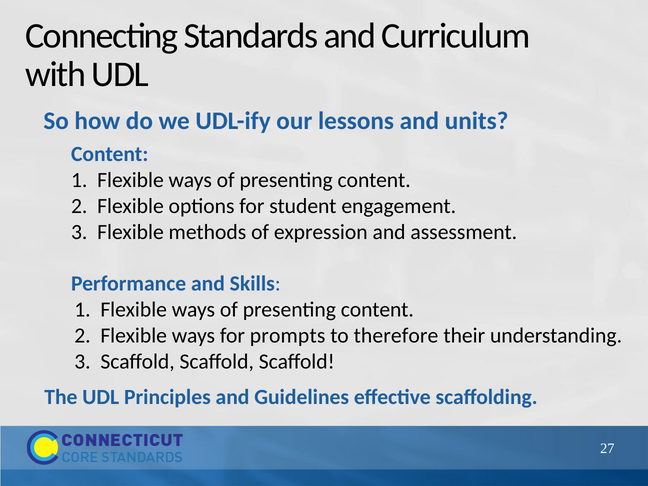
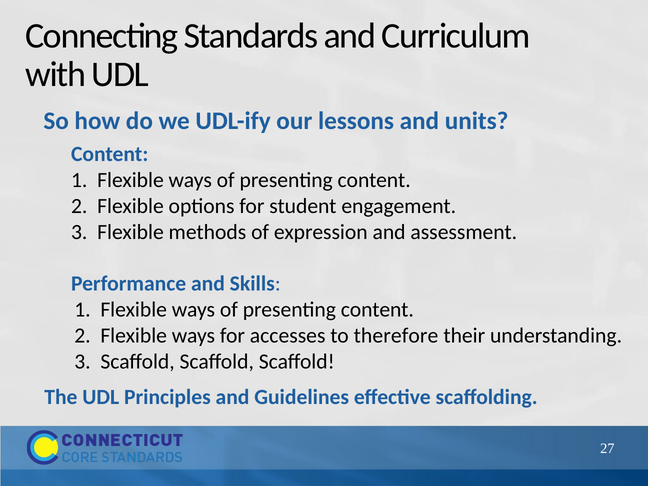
prompts: prompts -> accesses
